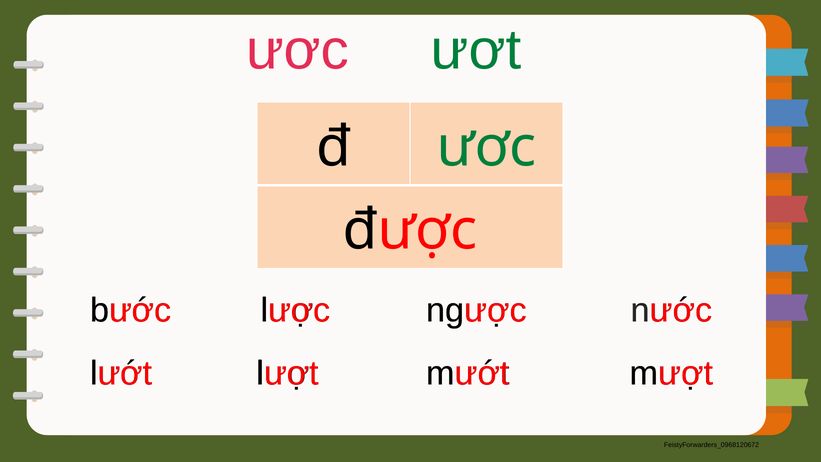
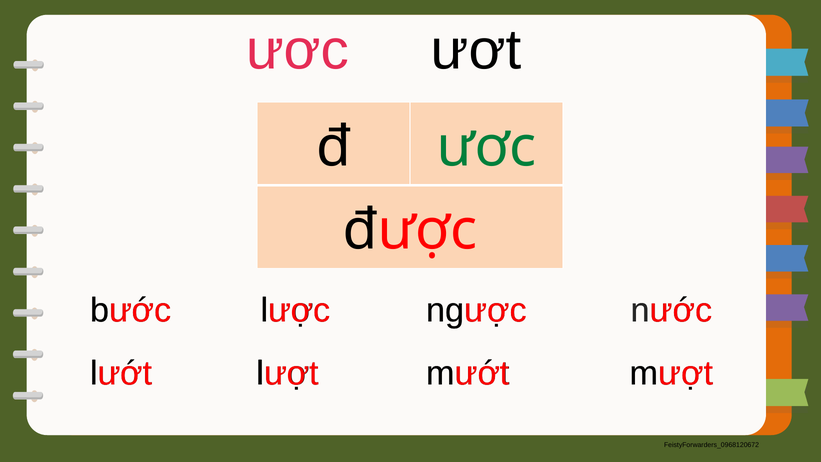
ươt colour: green -> black
